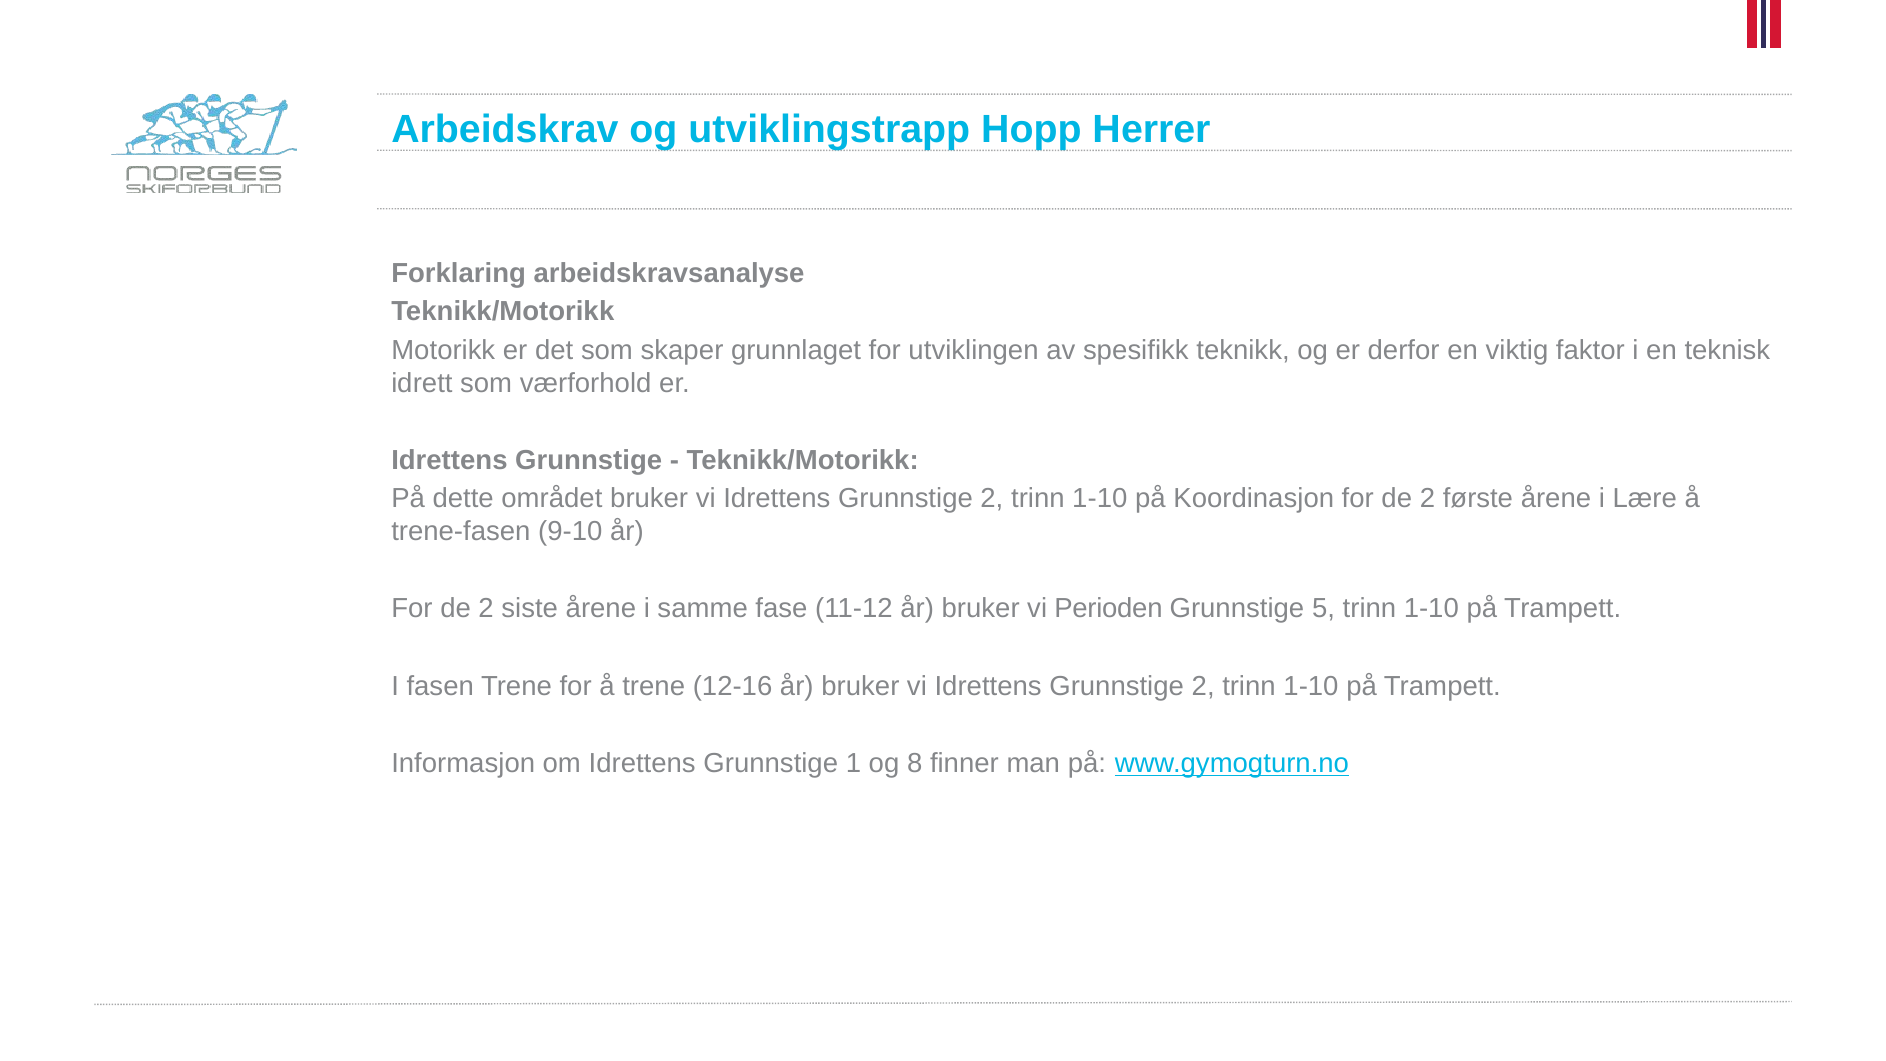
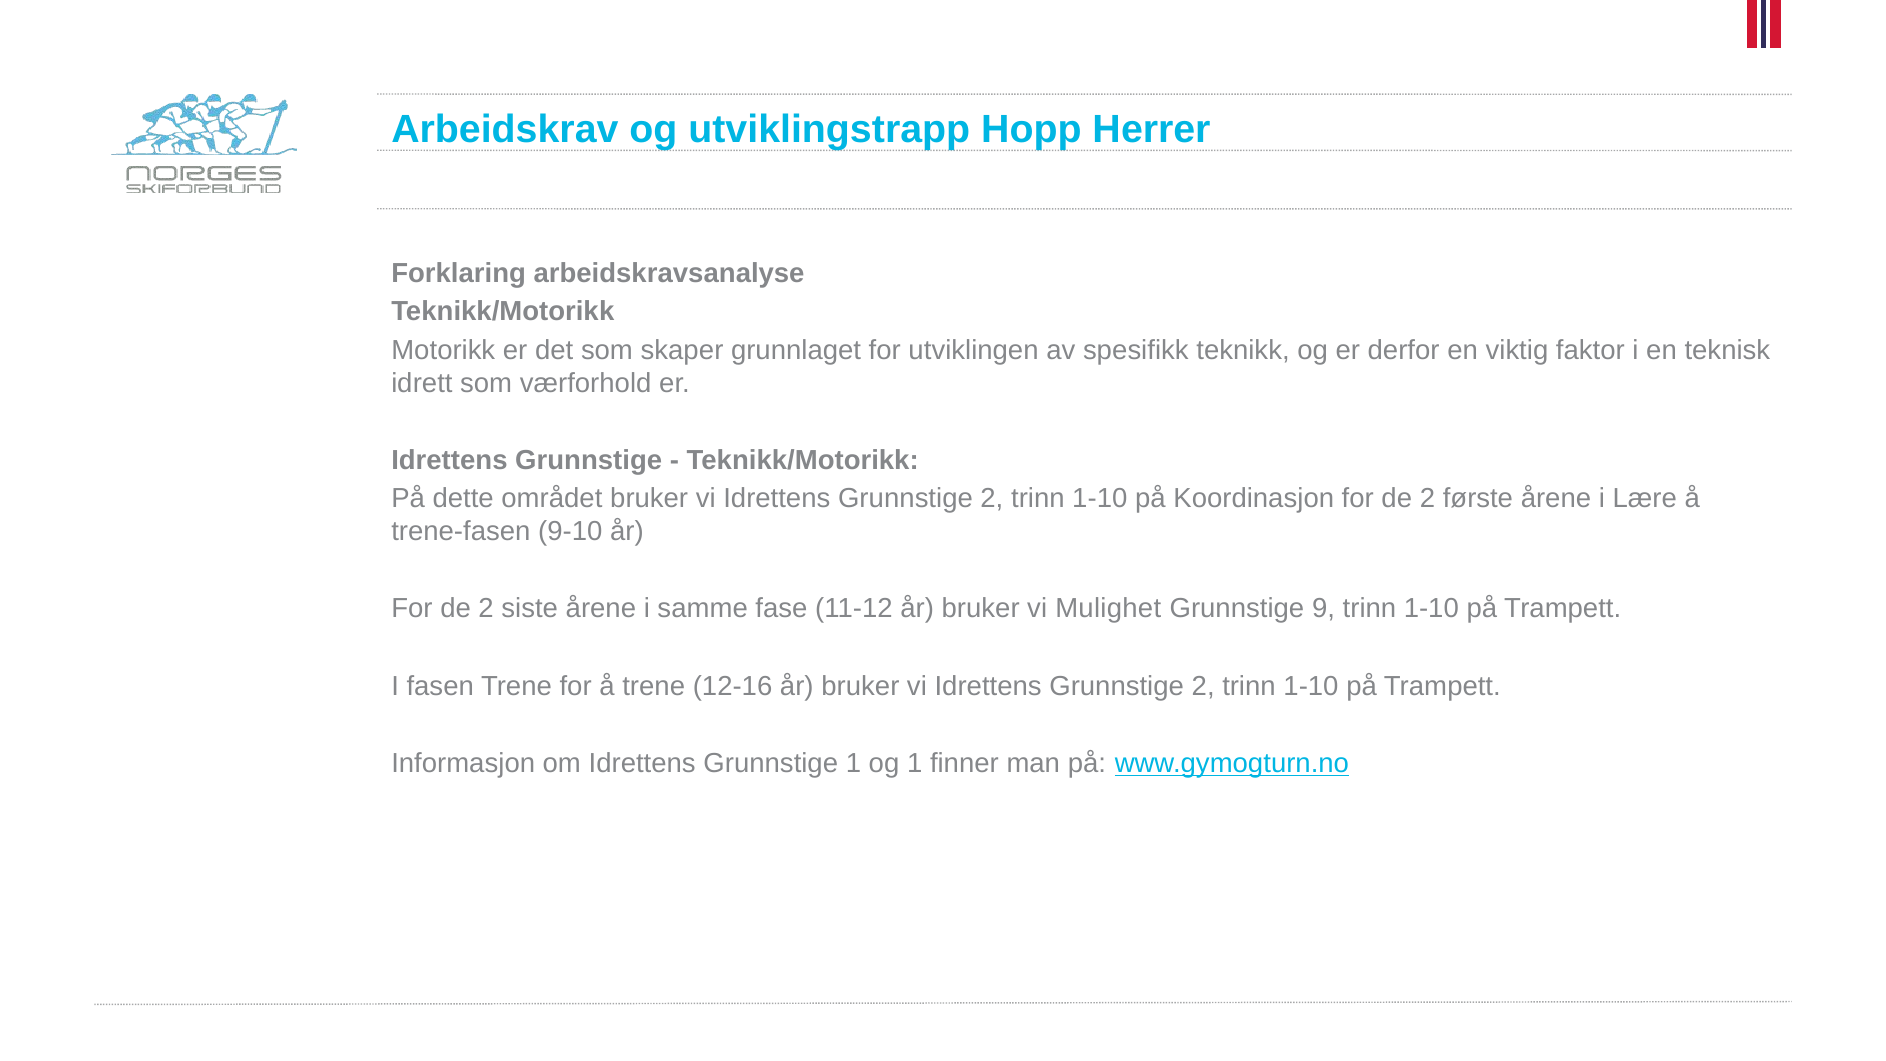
Perioden: Perioden -> Mulighet
5: 5 -> 9
og 8: 8 -> 1
